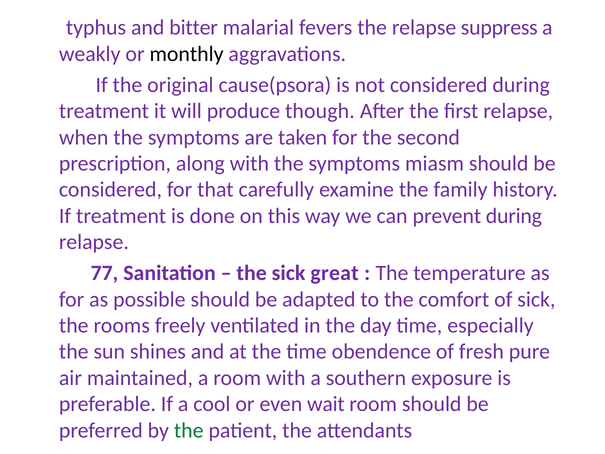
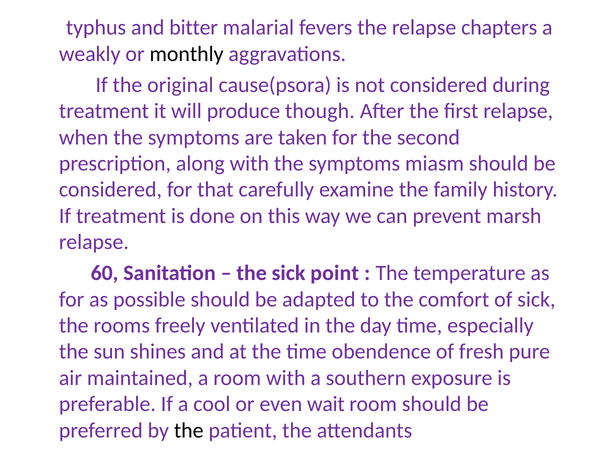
suppress: suppress -> chapters
prevent during: during -> marsh
77: 77 -> 60
great: great -> point
the at (189, 430) colour: green -> black
